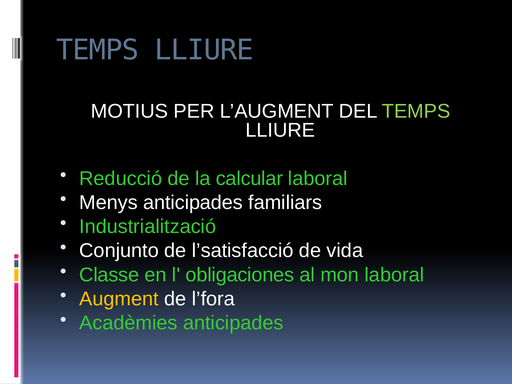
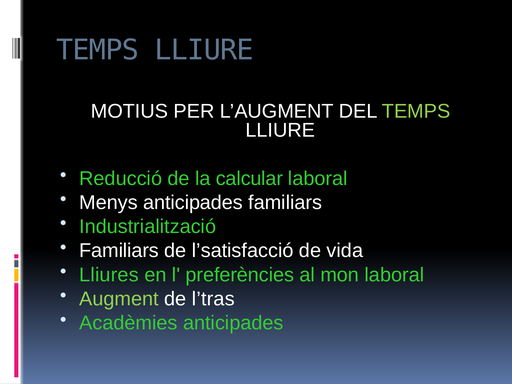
Conjunto at (119, 251): Conjunto -> Familiars
Classe: Classe -> Lliures
obligaciones: obligaciones -> preferències
Augment colour: yellow -> light green
l’fora: l’fora -> l’tras
